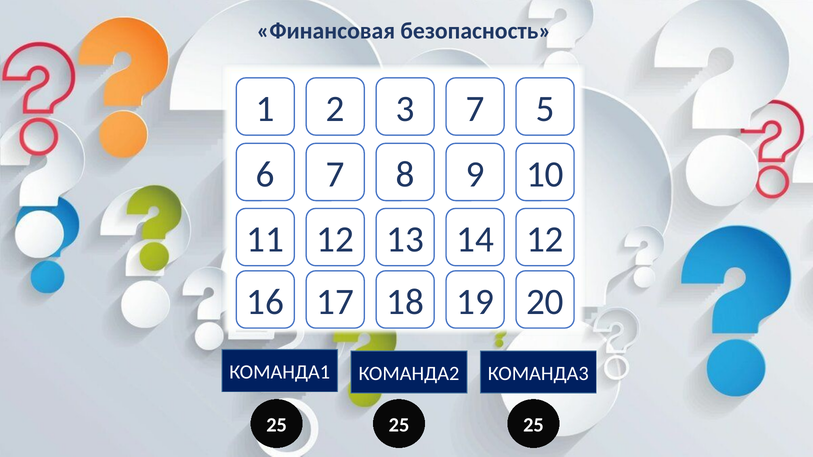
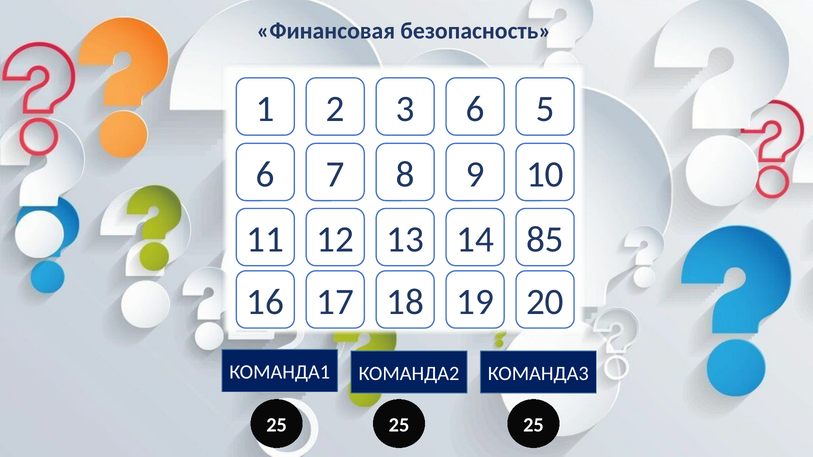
3 7: 7 -> 6
14 12: 12 -> 85
